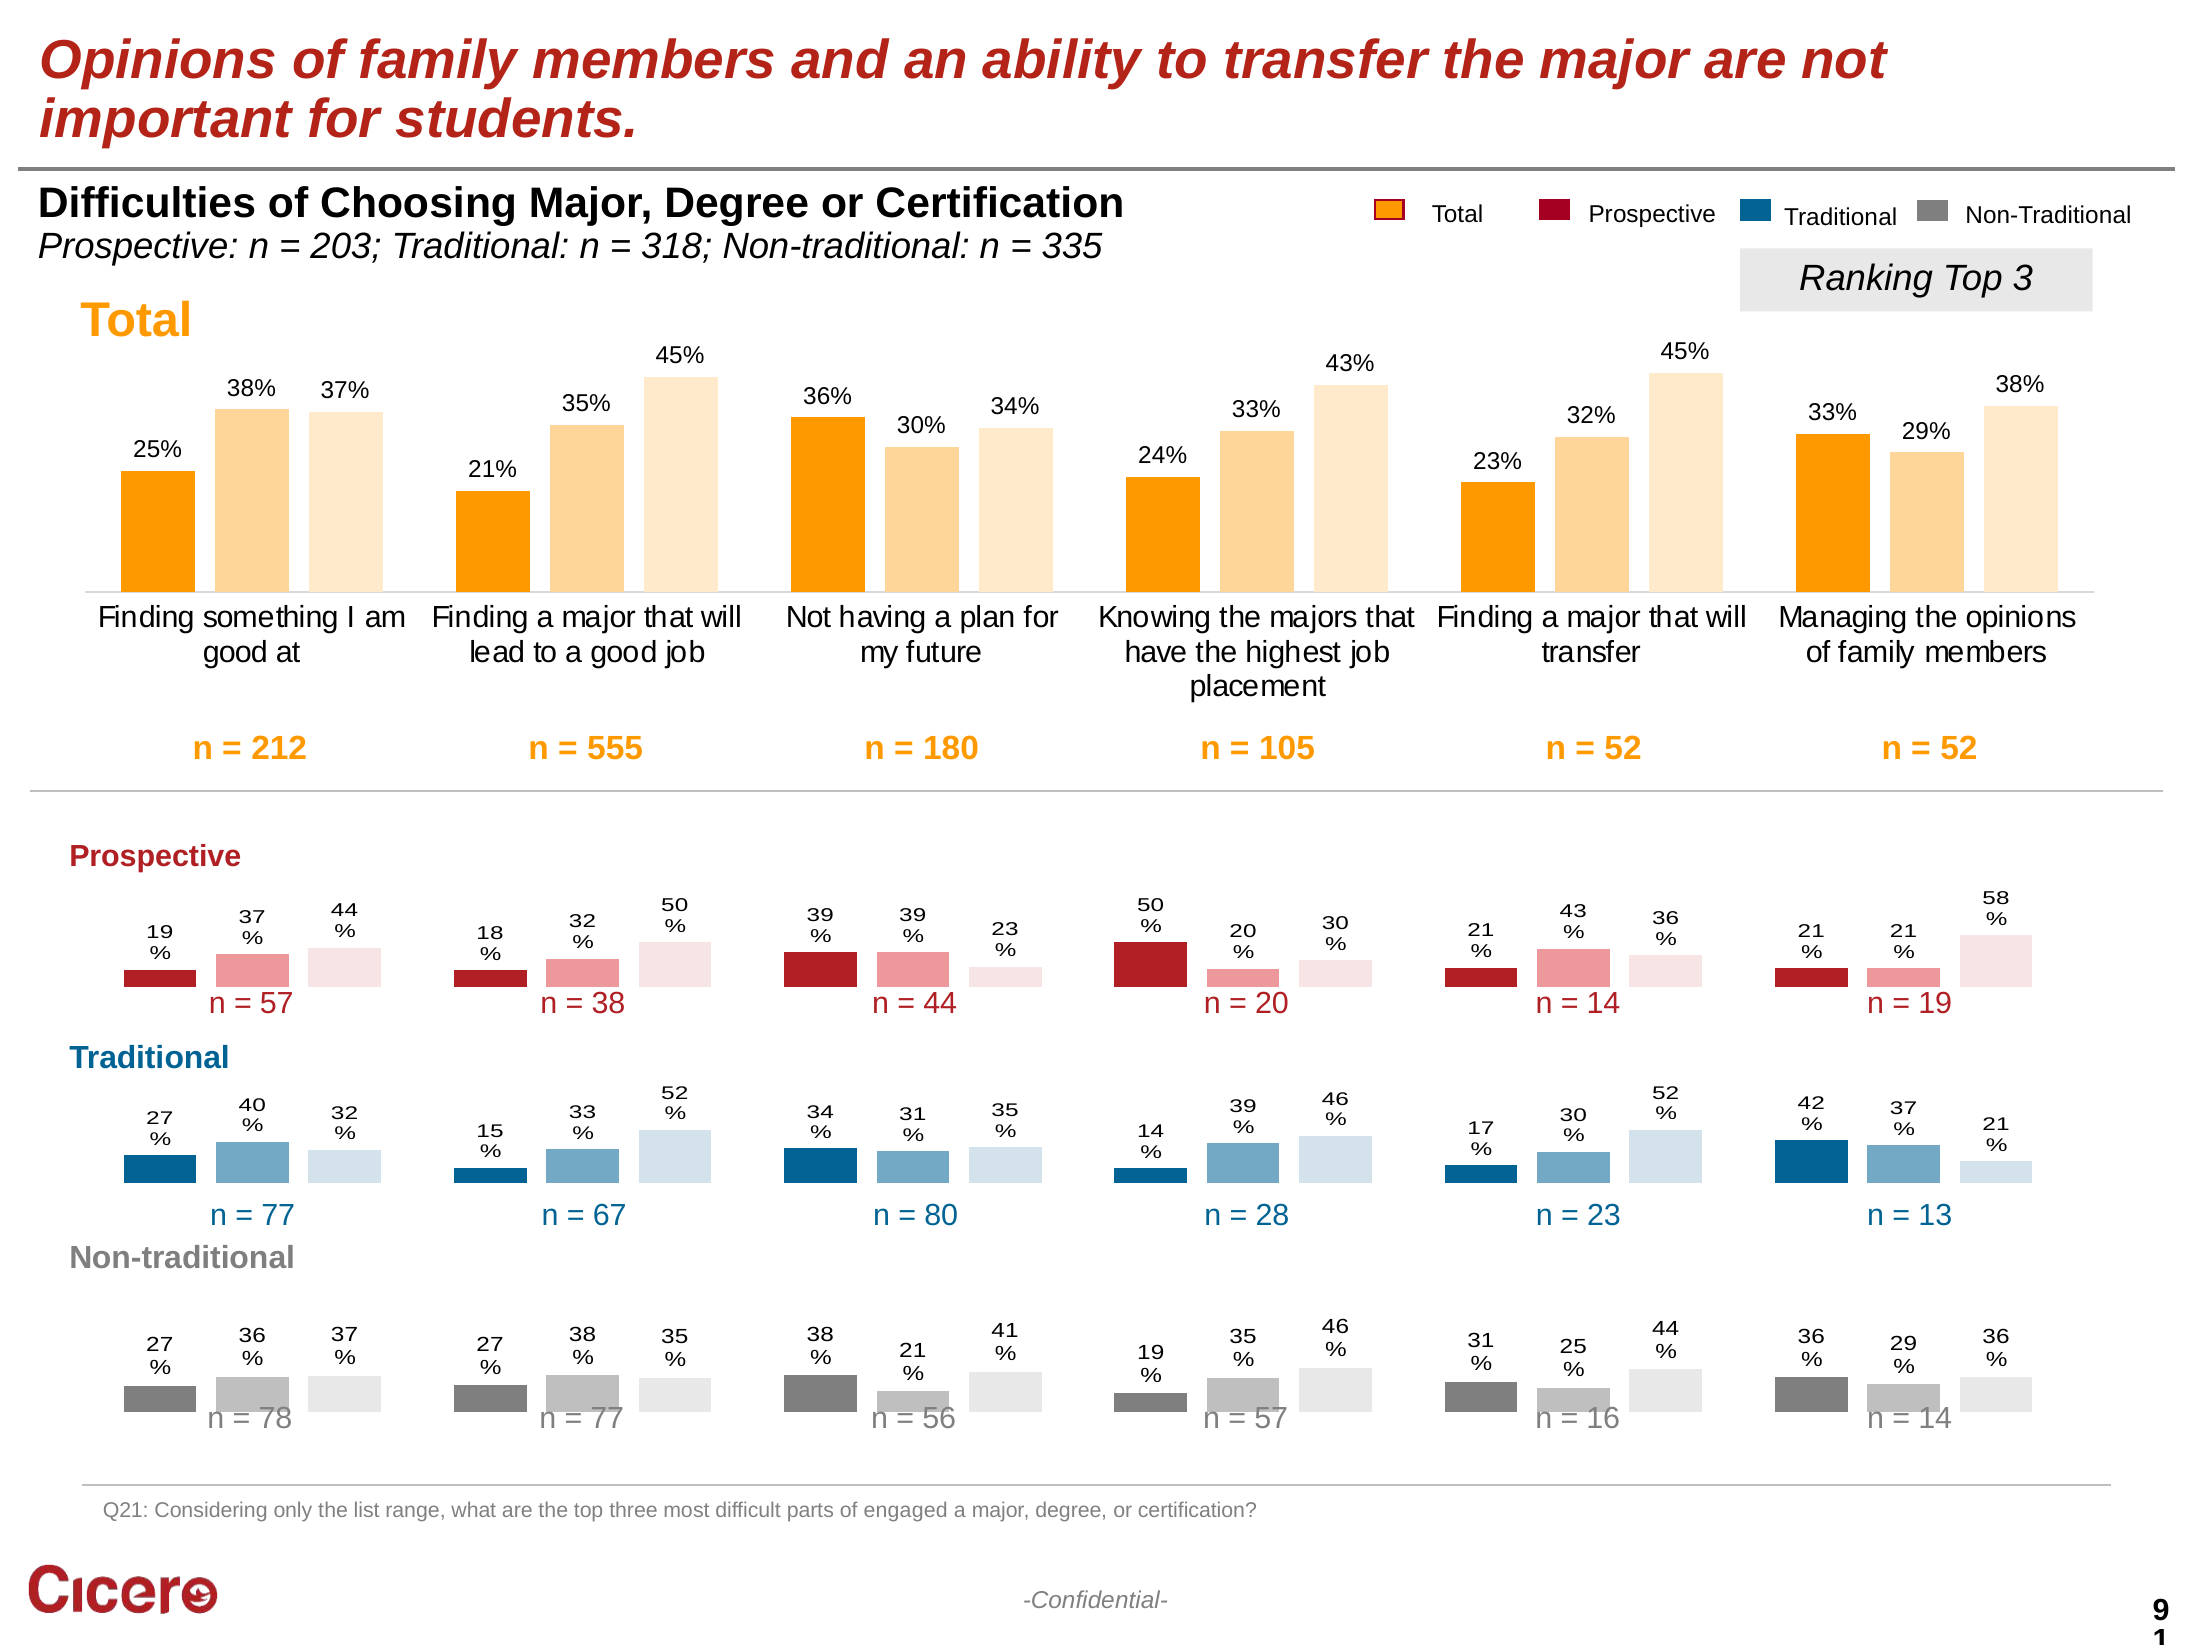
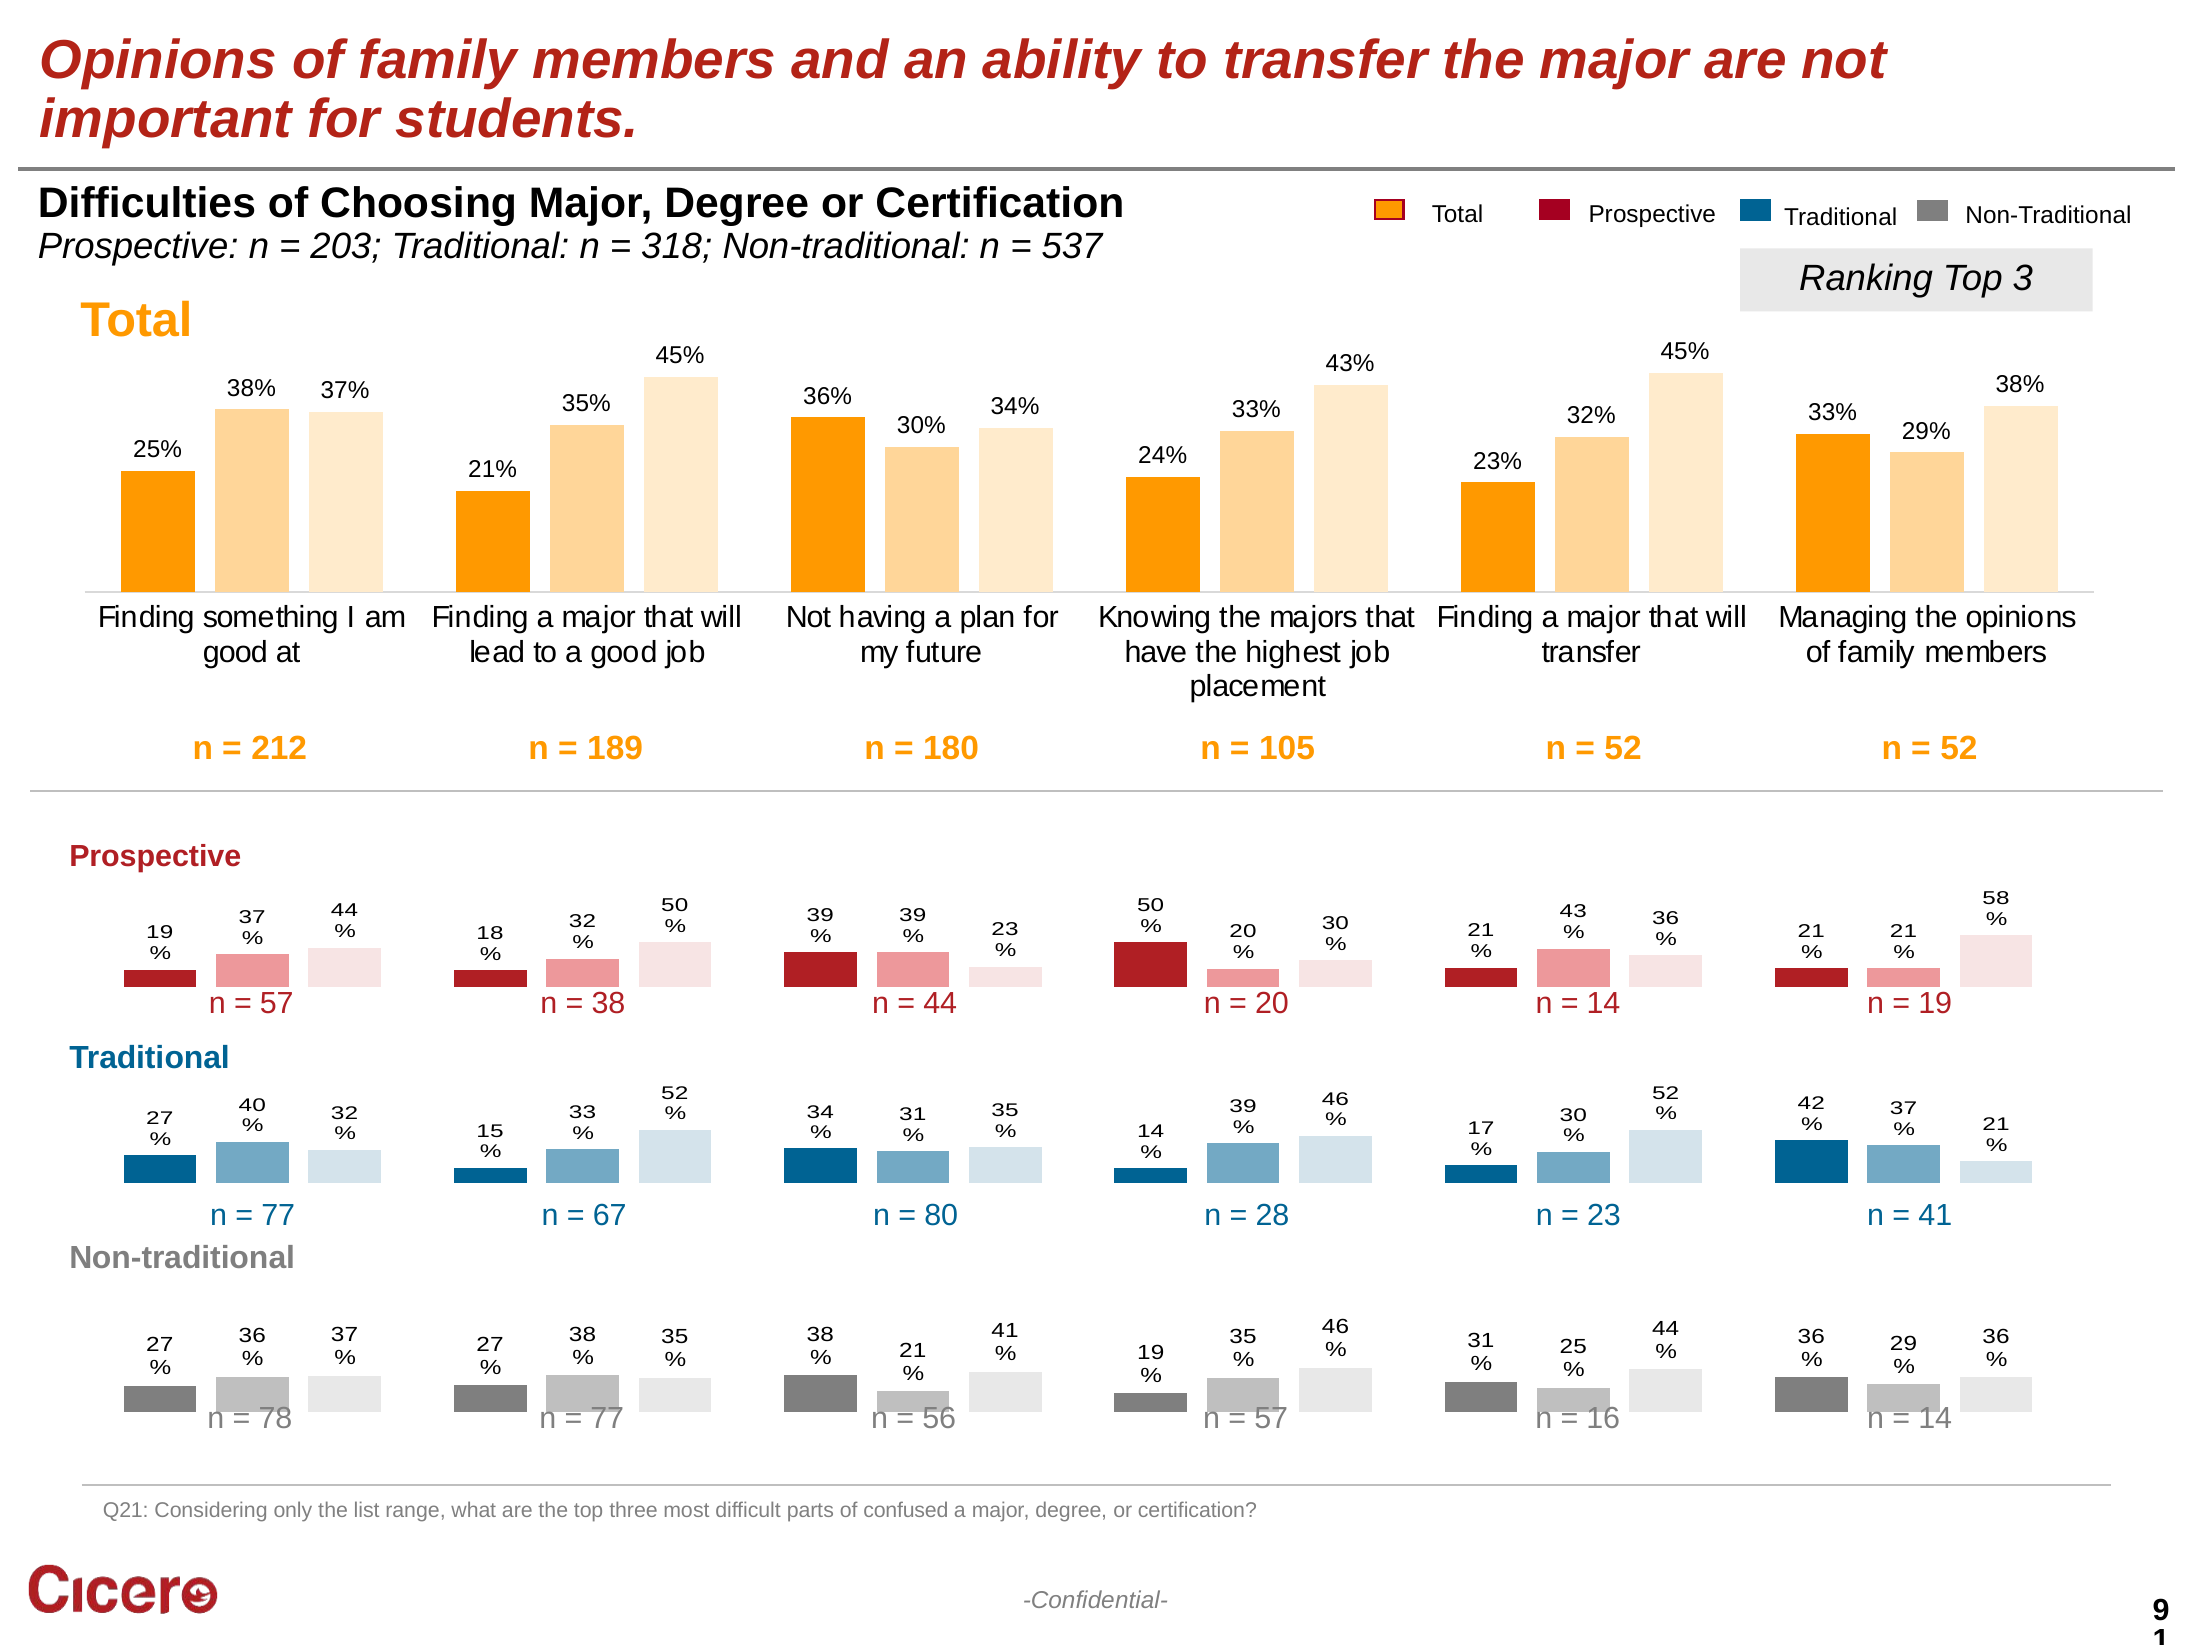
335: 335 -> 537
555: 555 -> 189
13 at (1935, 1215): 13 -> 41
engaged: engaged -> confused
